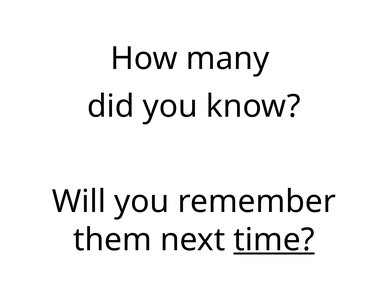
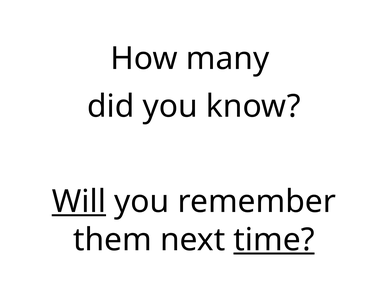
Will underline: none -> present
